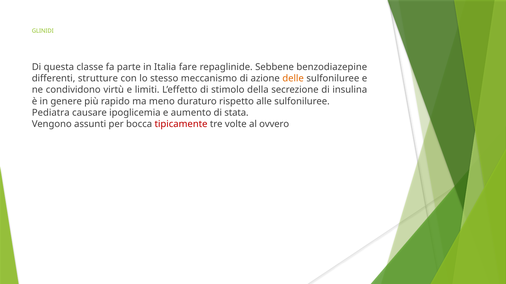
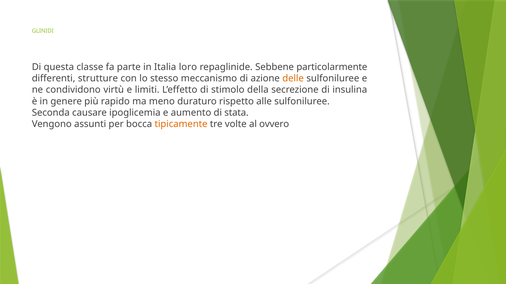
fare: fare -> loro
benzodiazepine: benzodiazepine -> particolarmente
Pediatra: Pediatra -> Seconda
tipicamente colour: red -> orange
